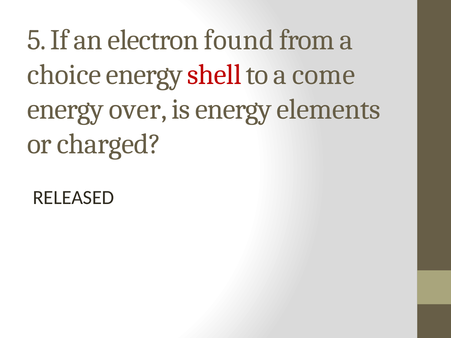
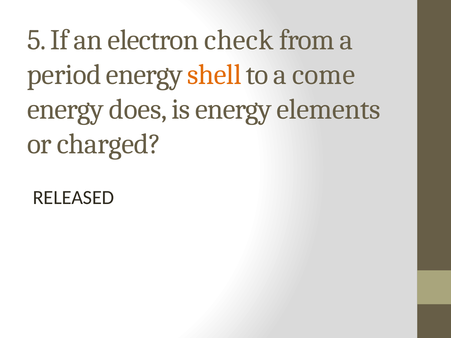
found: found -> check
choice: choice -> period
shell colour: red -> orange
over: over -> does
